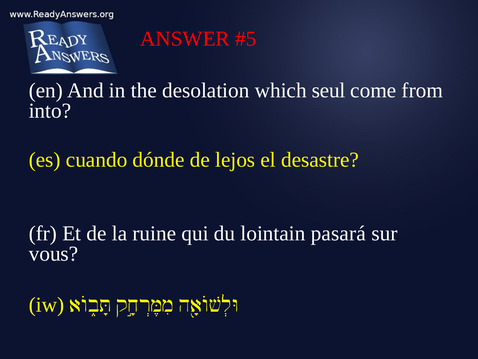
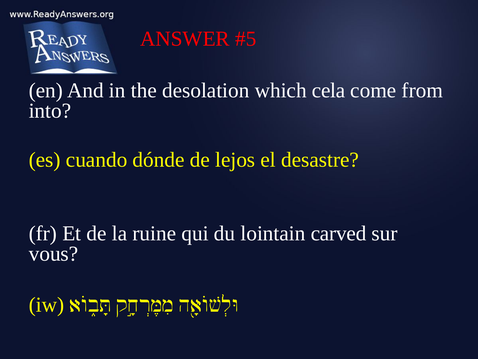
seul: seul -> cela
pasará: pasará -> carved
